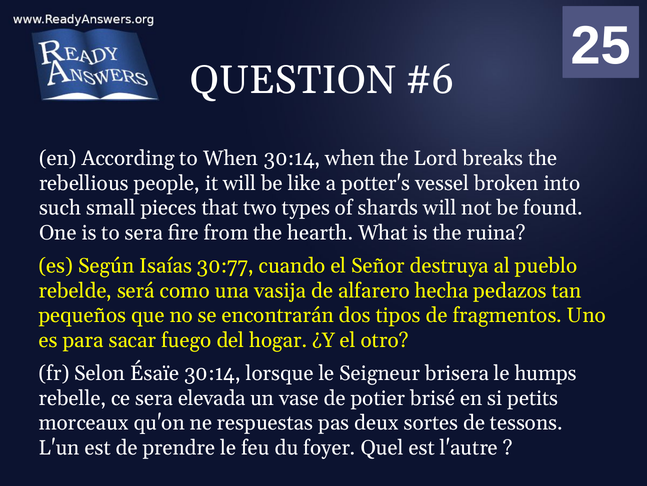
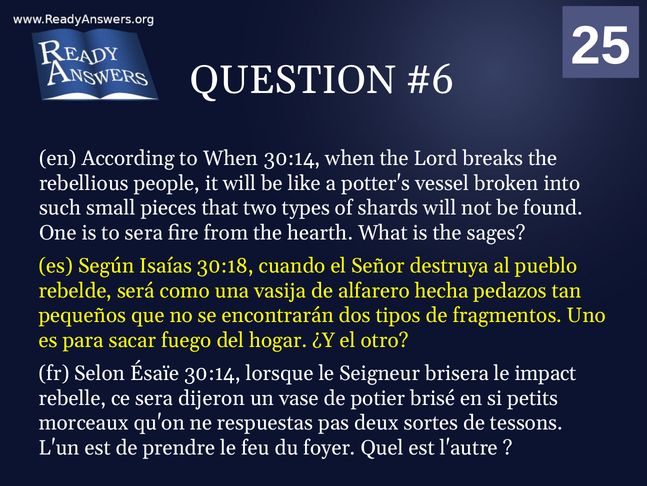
ruina: ruina -> sages
30:77: 30:77 -> 30:18
humps: humps -> impact
elevada: elevada -> dijeron
